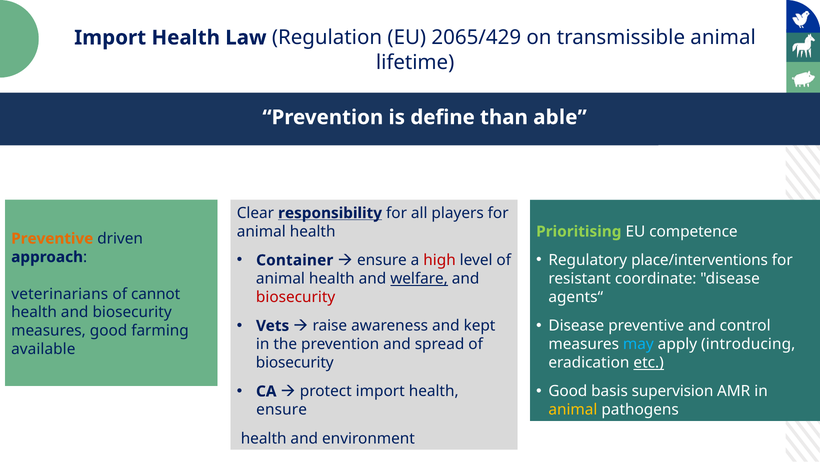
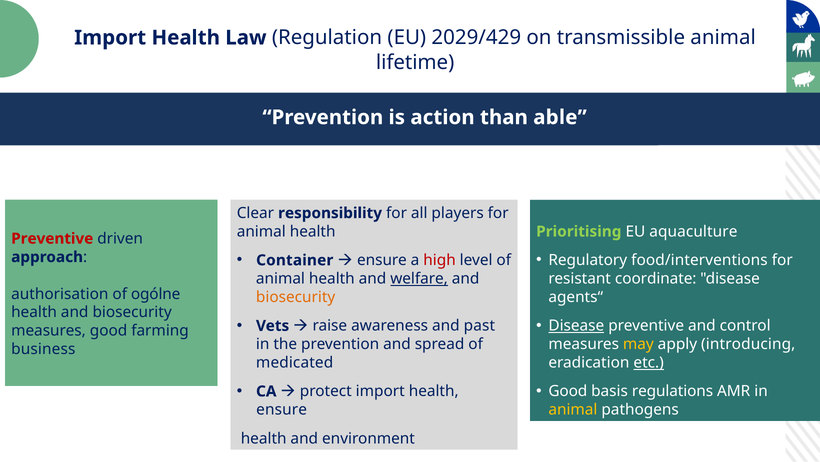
2065/429: 2065/429 -> 2029/429
define: define -> action
responsibility underline: present -> none
competence: competence -> aquaculture
Preventive at (52, 239) colour: orange -> red
place/interventions: place/interventions -> food/interventions
veterinarians: veterinarians -> authorisation
cannot: cannot -> ogólne
biosecurity at (296, 297) colour: red -> orange
kept: kept -> past
Disease at (576, 326) underline: none -> present
may colour: light blue -> yellow
available: available -> business
biosecurity at (295, 363): biosecurity -> medicated
supervision: supervision -> regulations
